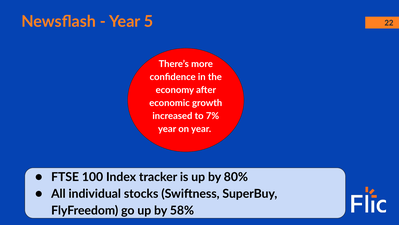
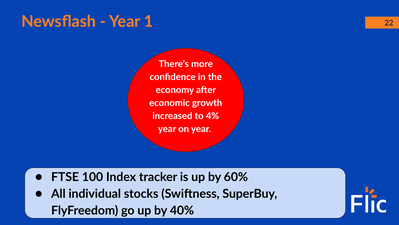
5: 5 -> 1
7%: 7% -> 4%
80%: 80% -> 60%
58%: 58% -> 40%
